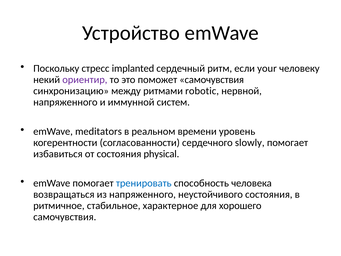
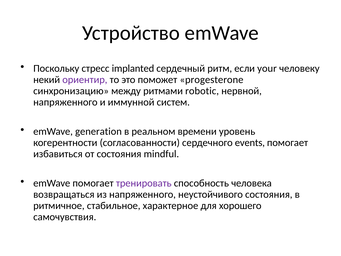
поможет самочувствия: самочувствия -> progesterone
meditators: meditators -> generation
slowly: slowly -> events
physical: physical -> mindful
тренировать colour: blue -> purple
